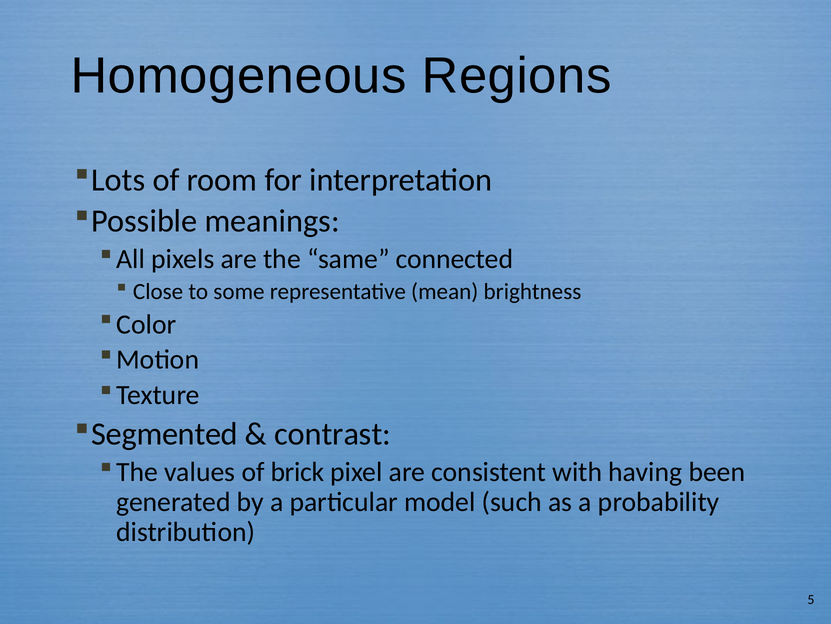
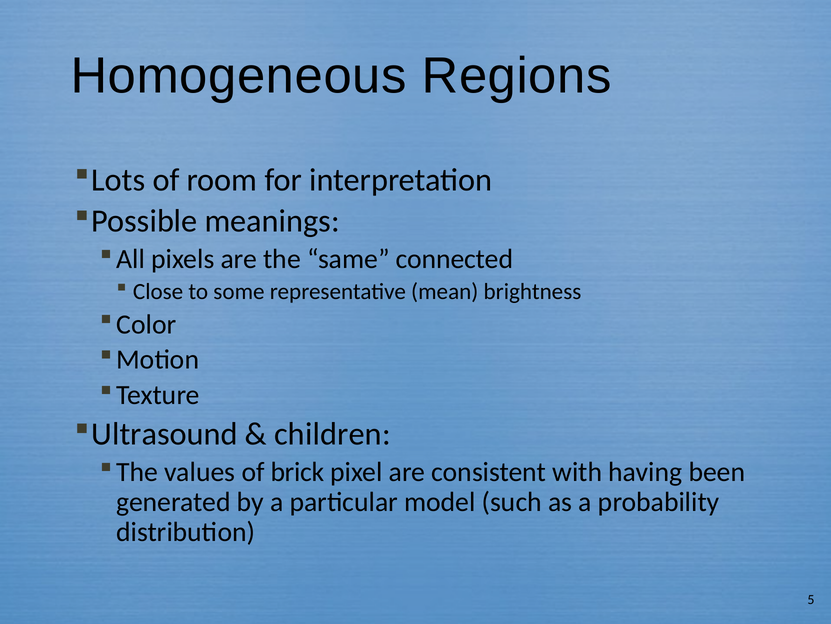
Segmented: Segmented -> Ultrasound
contrast: contrast -> children
